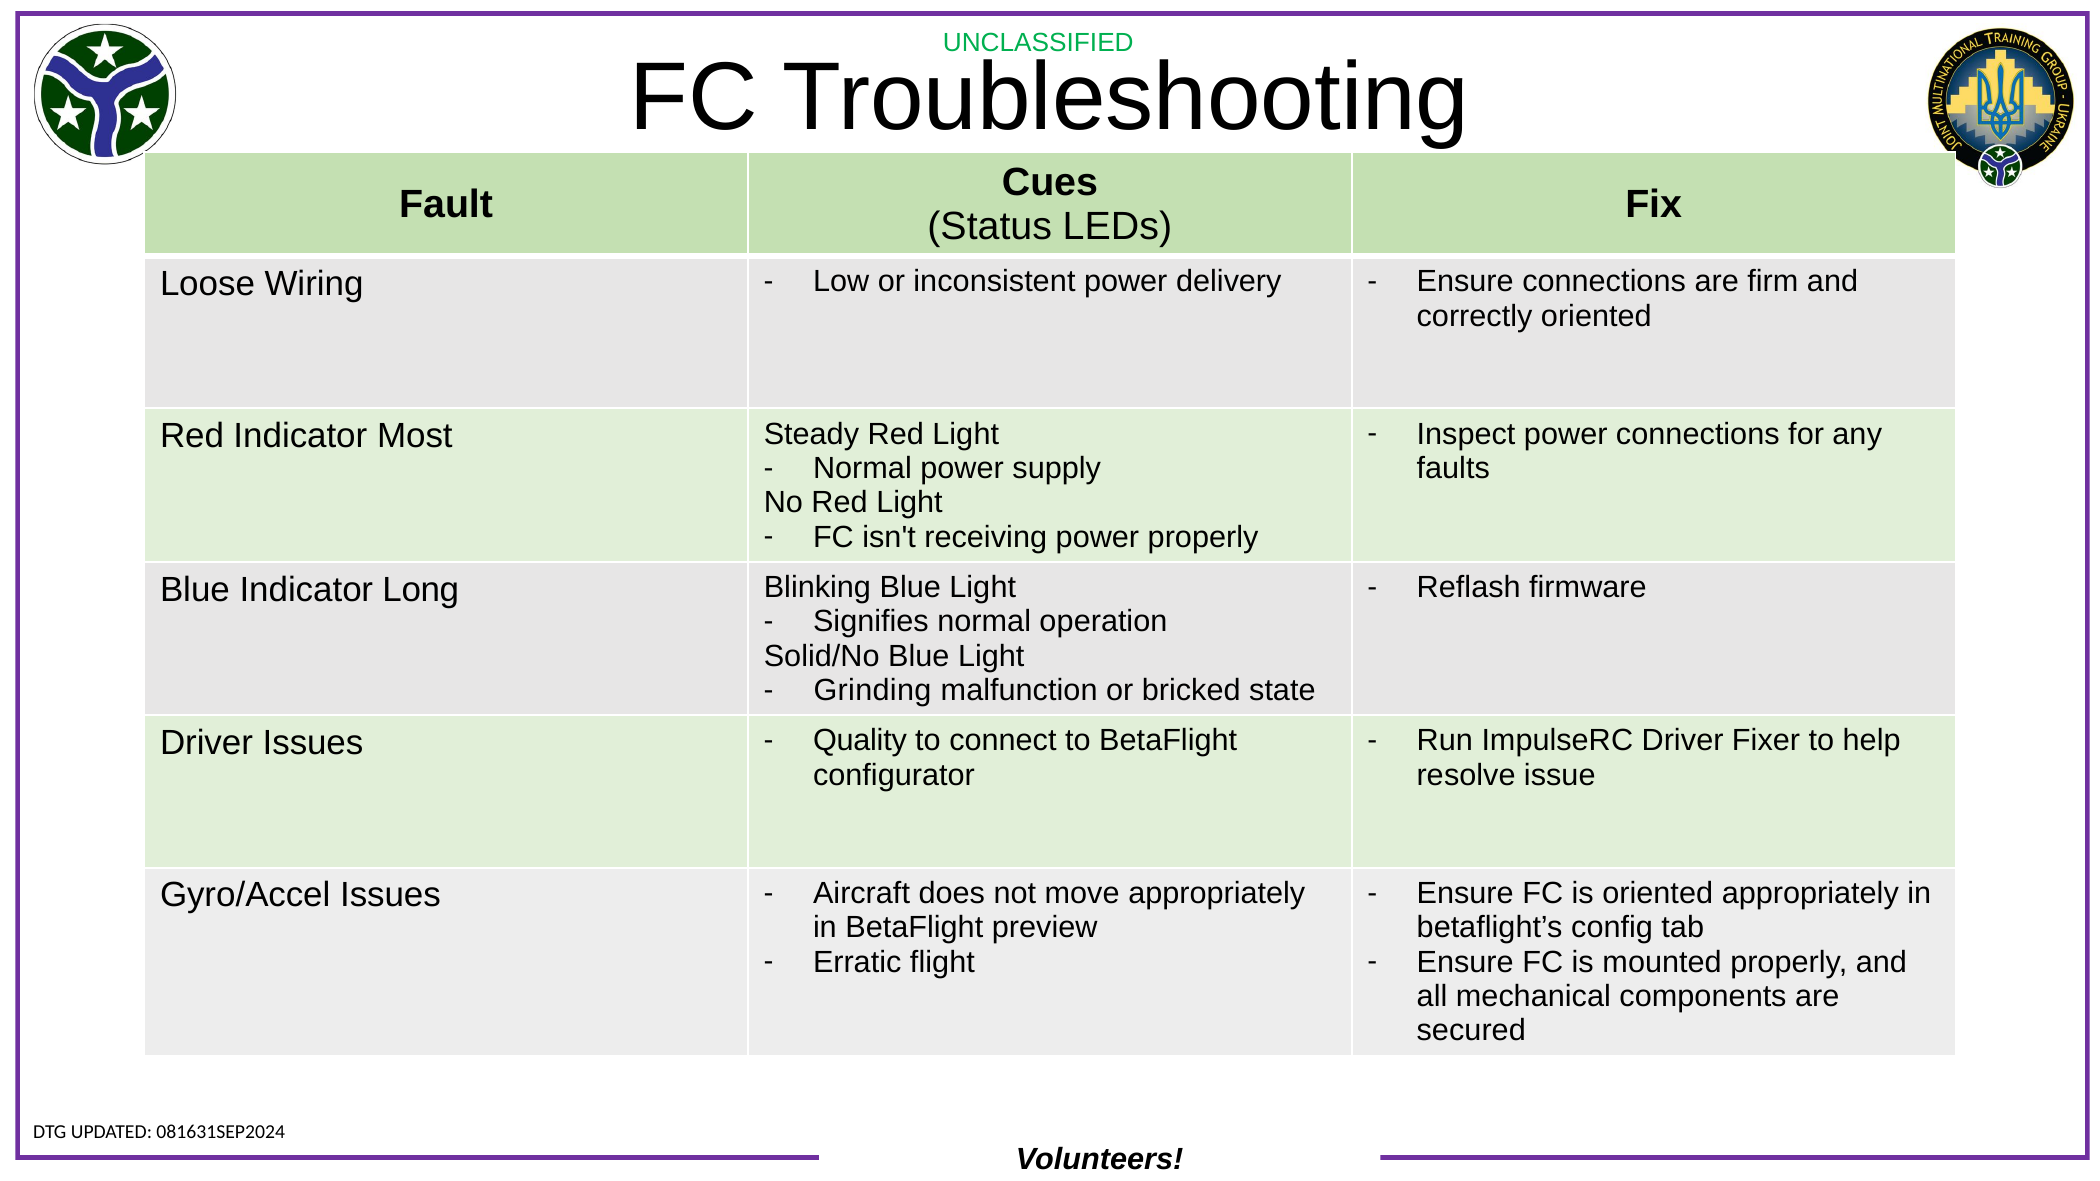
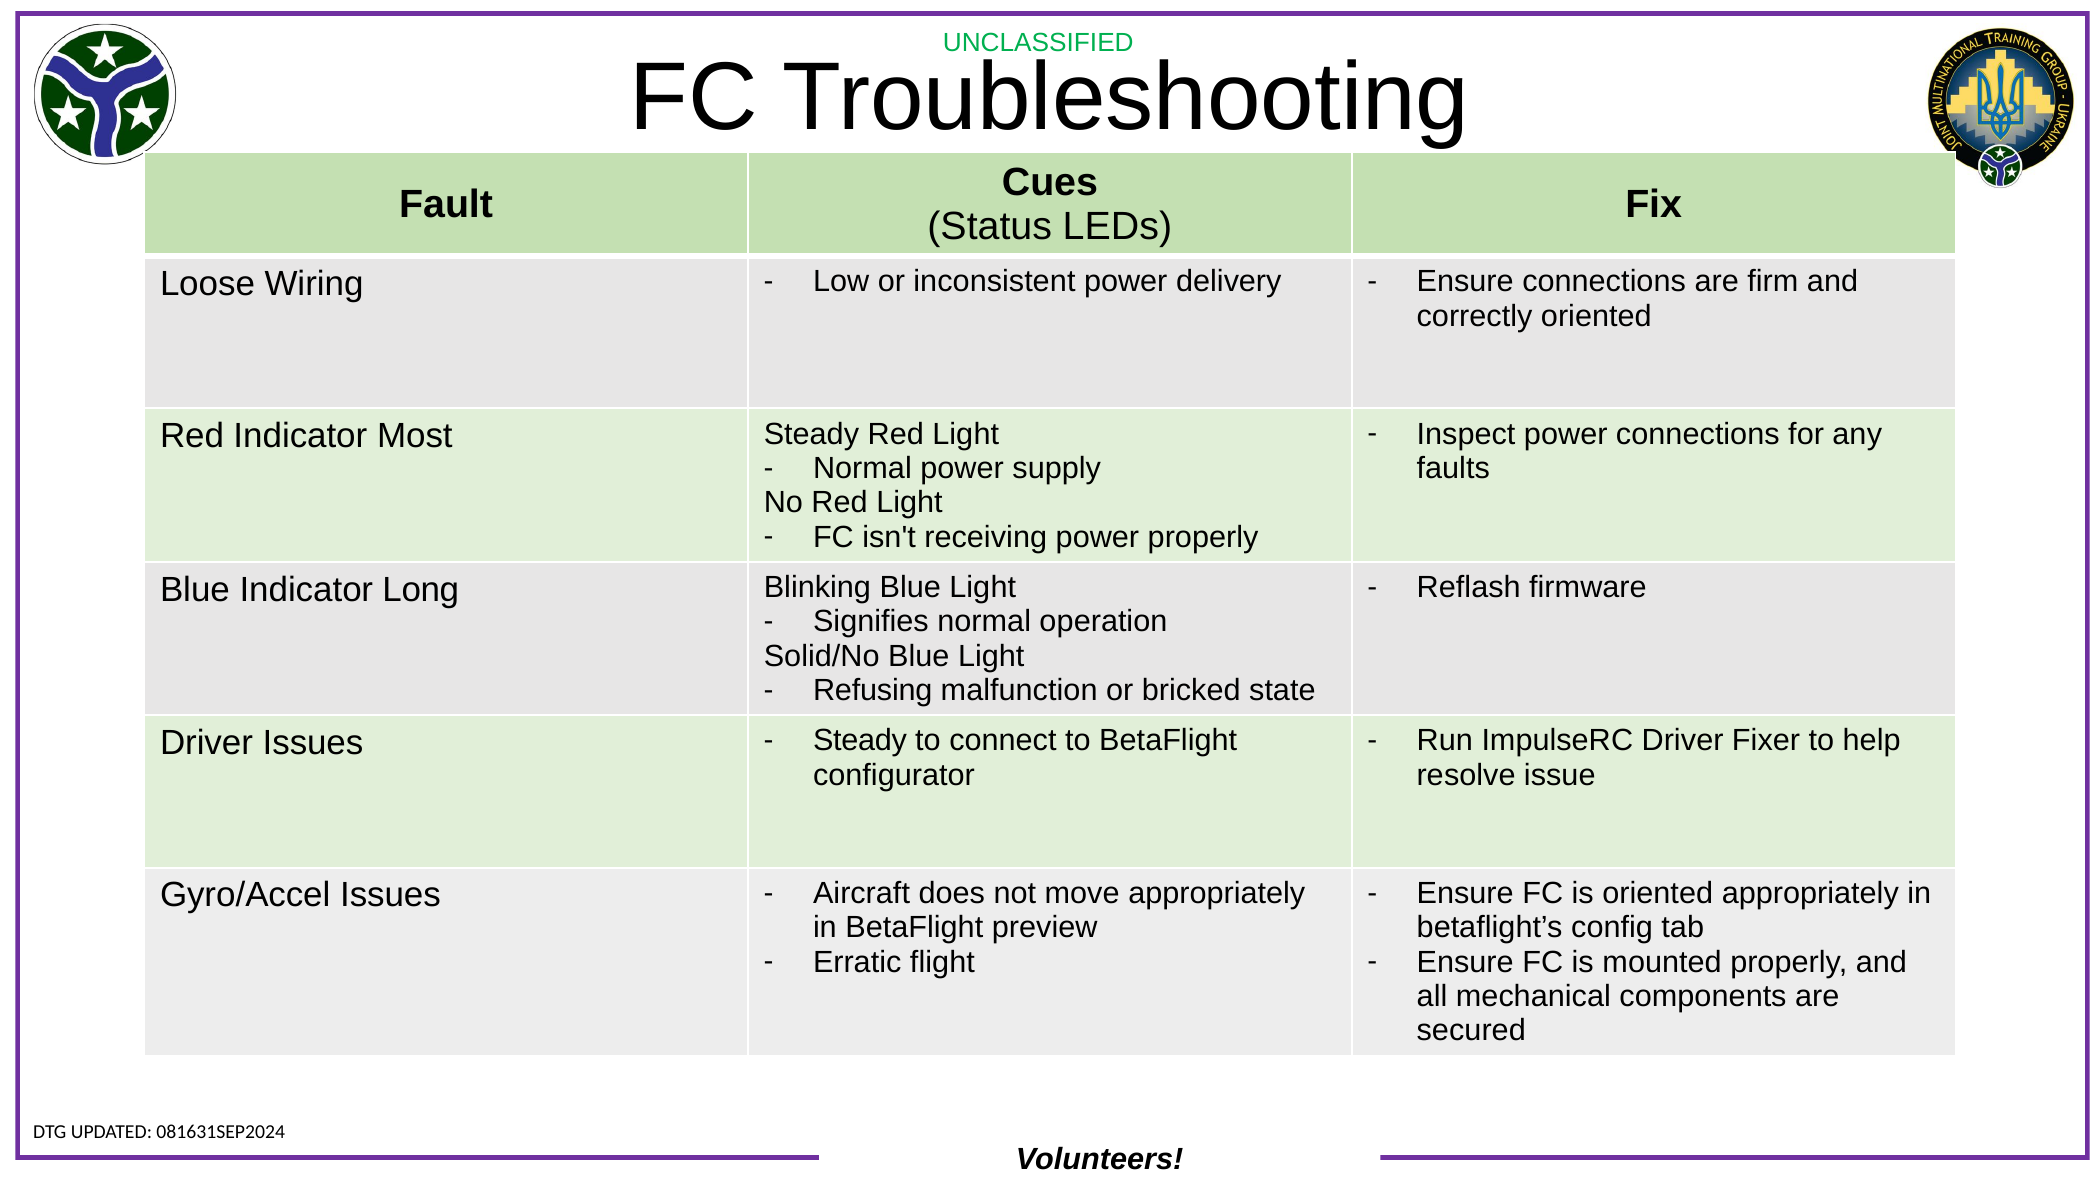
Grinding: Grinding -> Refusing
Quality at (860, 741): Quality -> Steady
